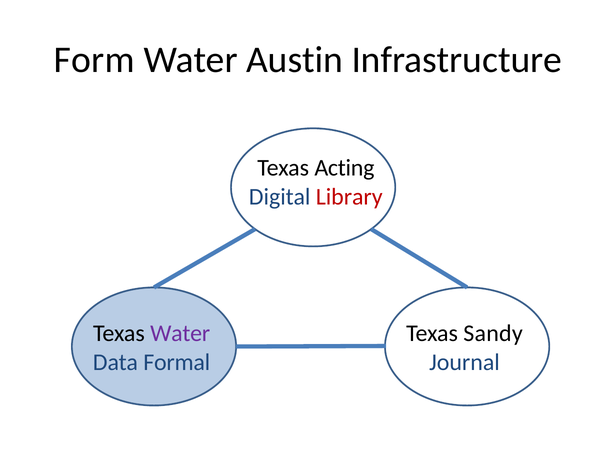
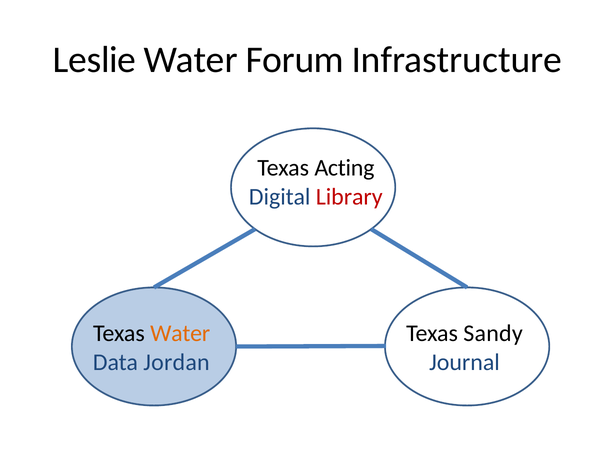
Form: Form -> Leslie
Austin: Austin -> Forum
Water at (180, 333) colour: purple -> orange
Formal: Formal -> Jordan
